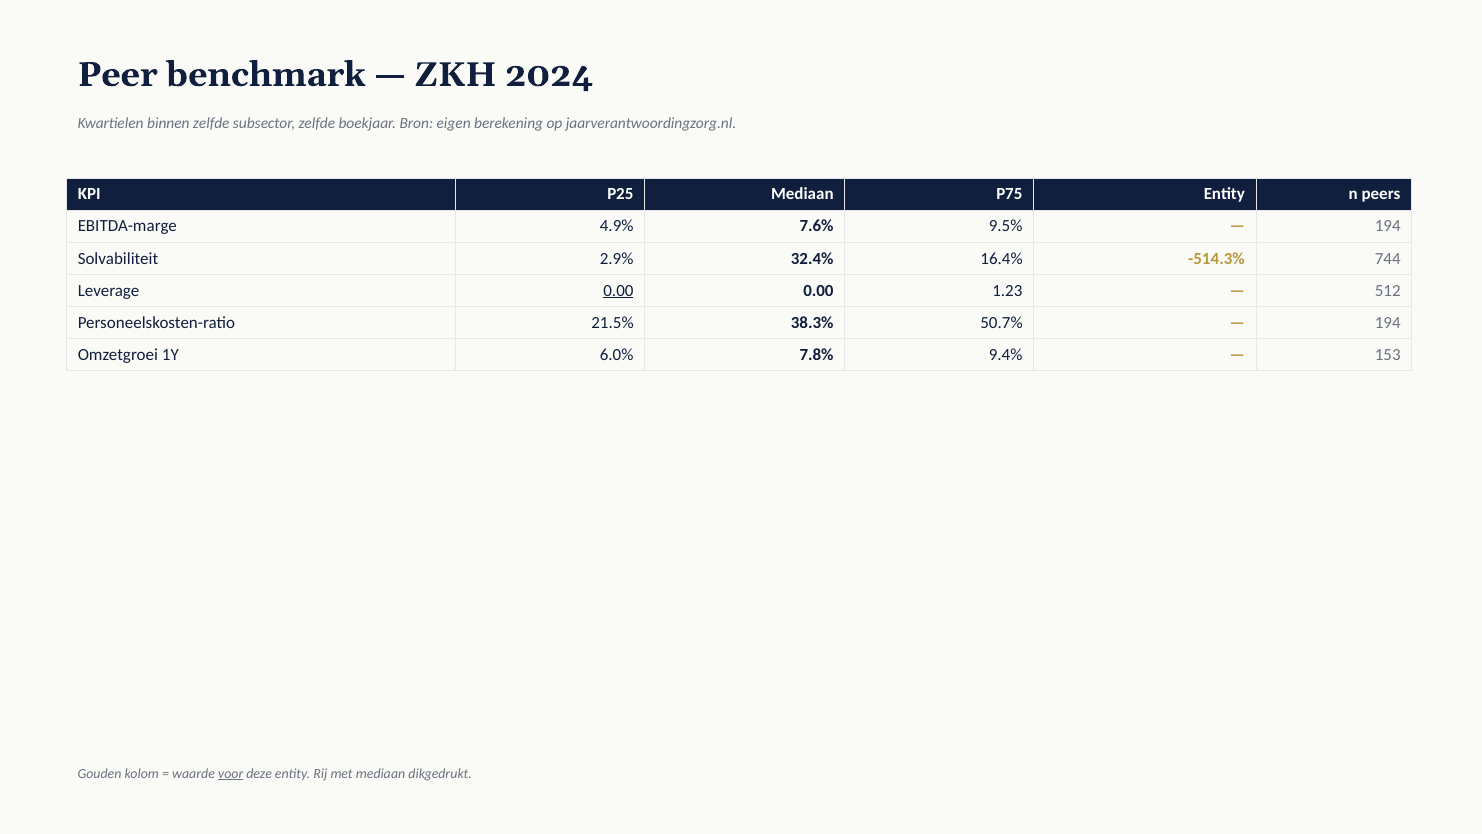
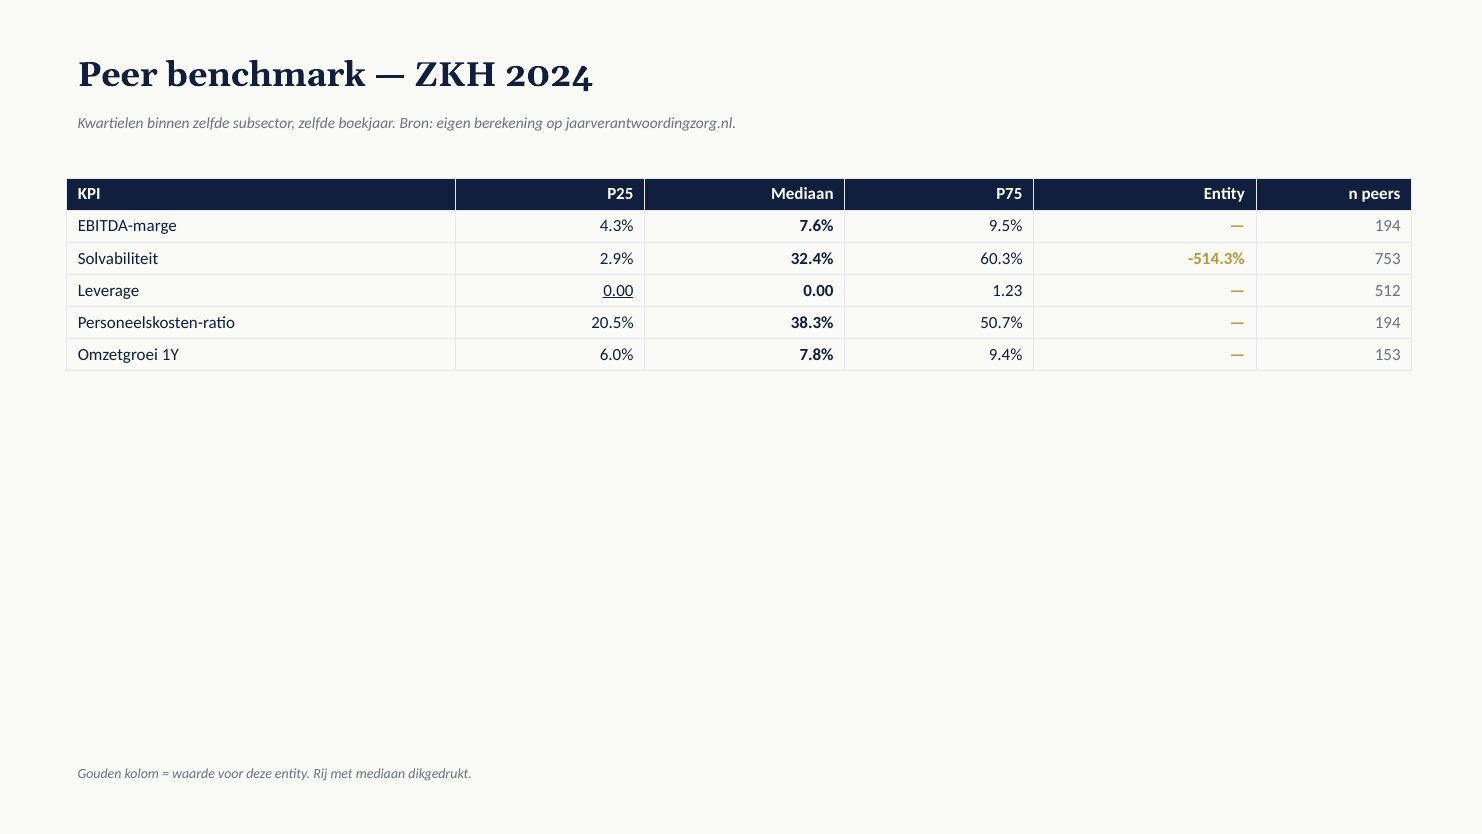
4.9%: 4.9% -> 4.3%
16.4%: 16.4% -> 60.3%
744: 744 -> 753
21.5%: 21.5% -> 20.5%
voor underline: present -> none
